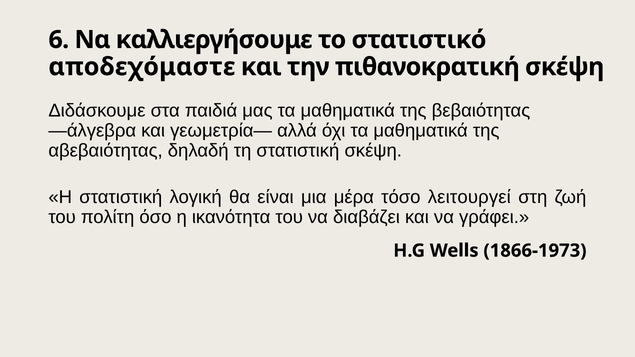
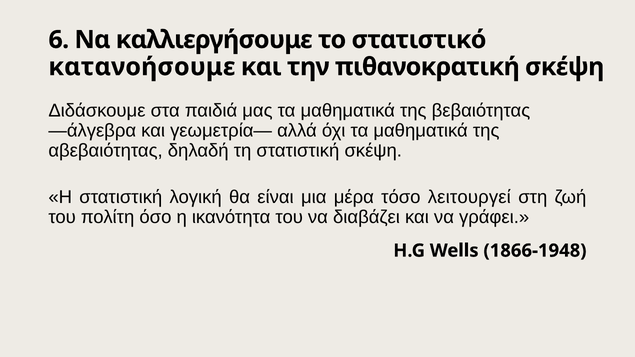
αποδεχόμαστε: αποδεχόμαστε -> κατανοήσουμε
1866-1973: 1866-1973 -> 1866-1948
